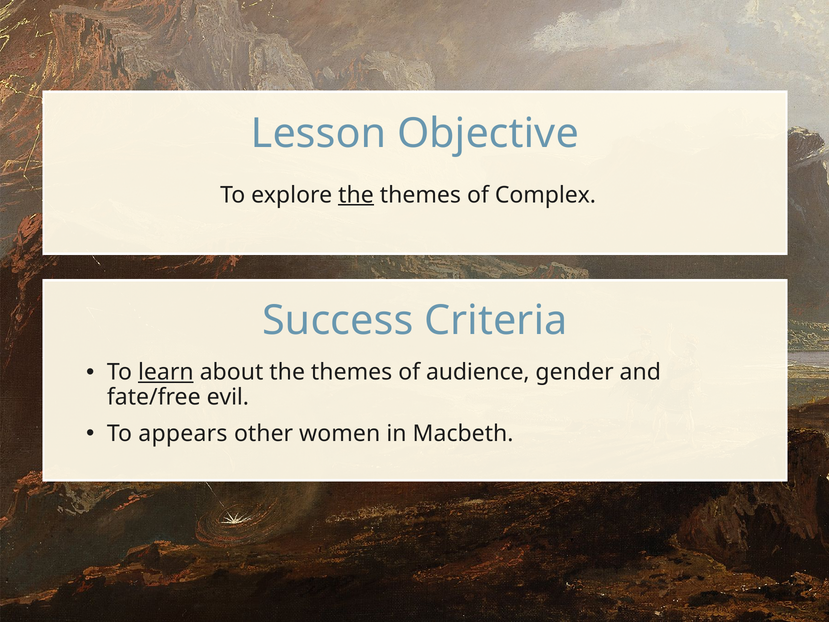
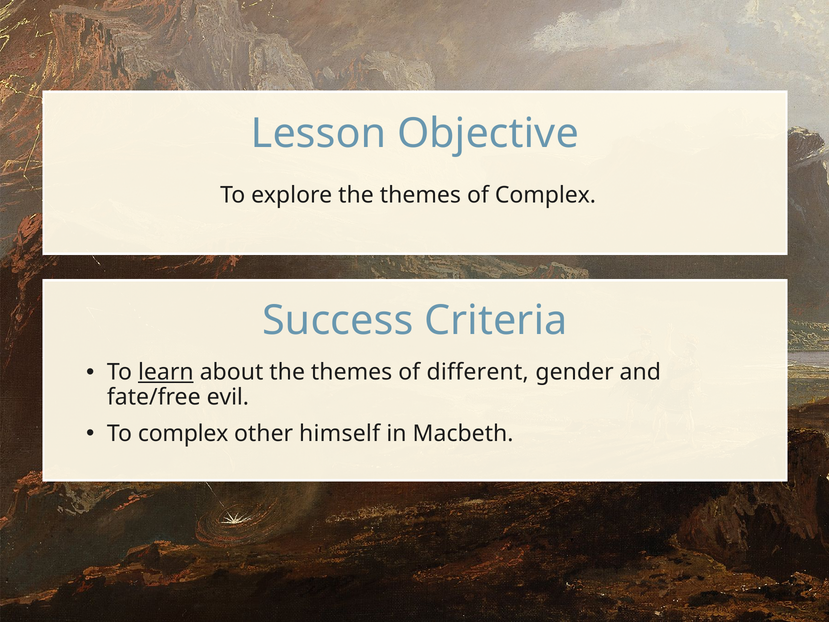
the at (356, 195) underline: present -> none
audience: audience -> different
To appears: appears -> complex
women: women -> himself
